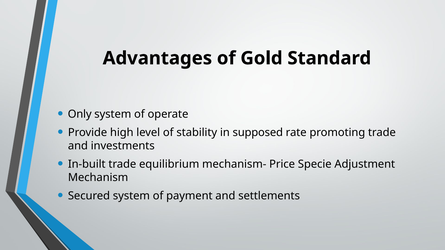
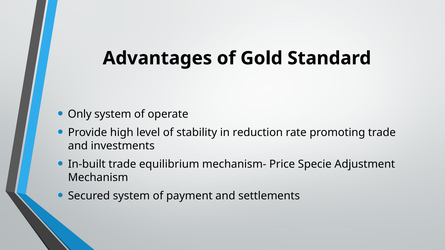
supposed: supposed -> reduction
